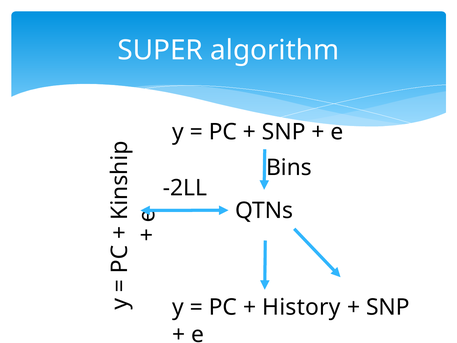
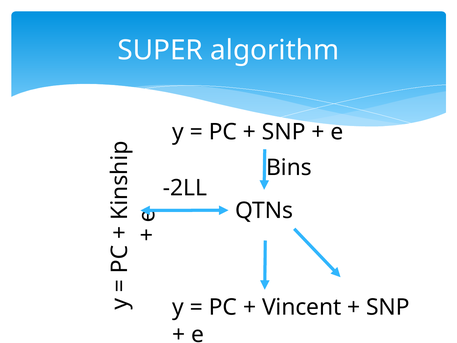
History: History -> Vincent
